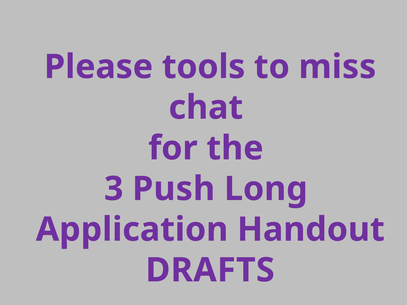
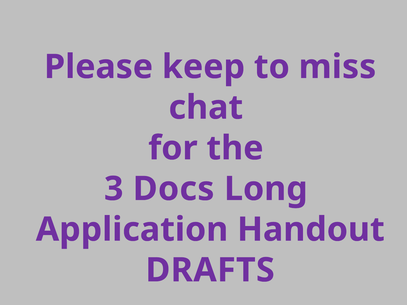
tools: tools -> keep
Push: Push -> Docs
